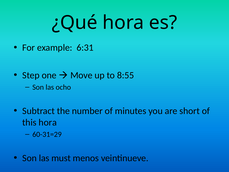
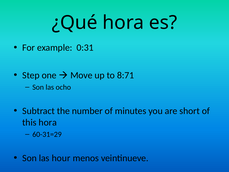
6:31: 6:31 -> 0:31
8:55: 8:55 -> 8:71
must: must -> hour
